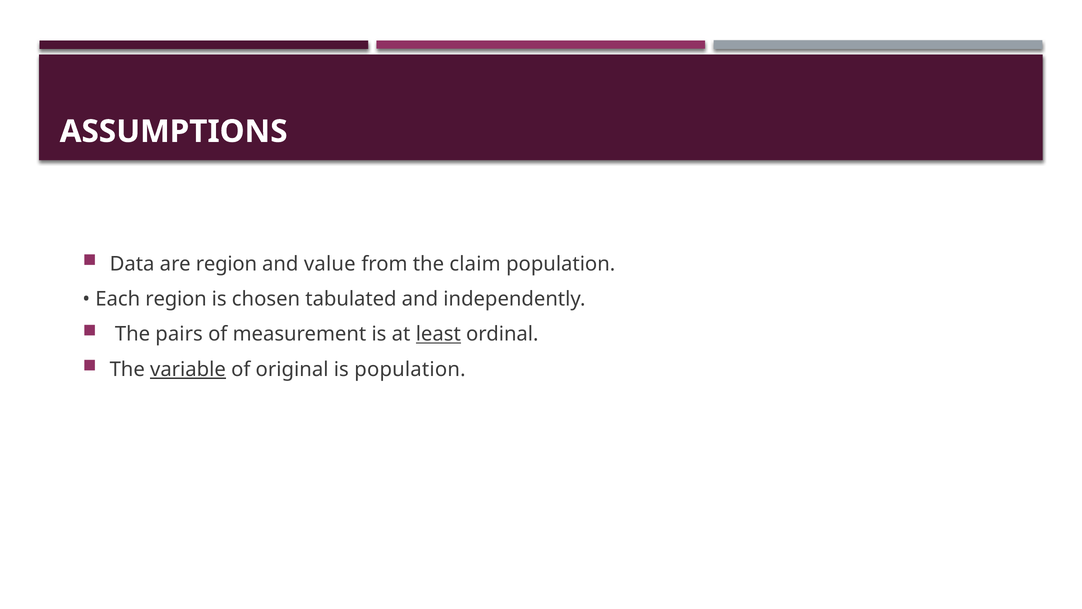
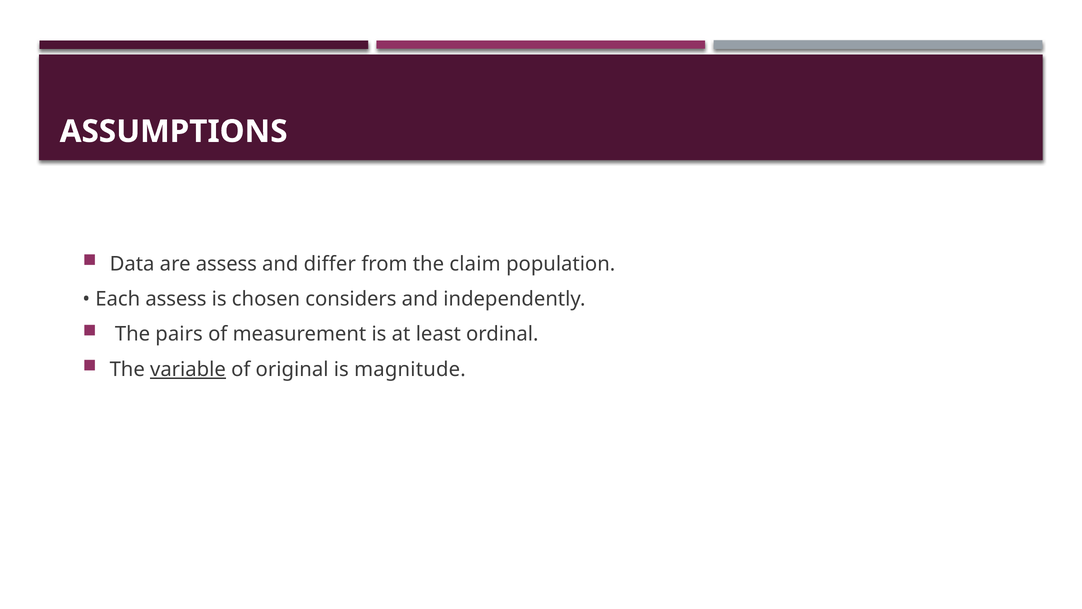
are region: region -> assess
value: value -> differ
Each region: region -> assess
tabulated: tabulated -> considers
least underline: present -> none
is population: population -> magnitude
